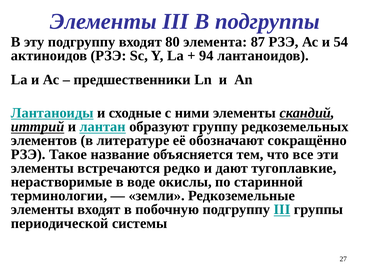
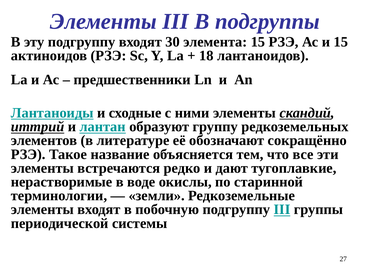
80: 80 -> 30
элемента 87: 87 -> 15
и 54: 54 -> 15
94: 94 -> 18
